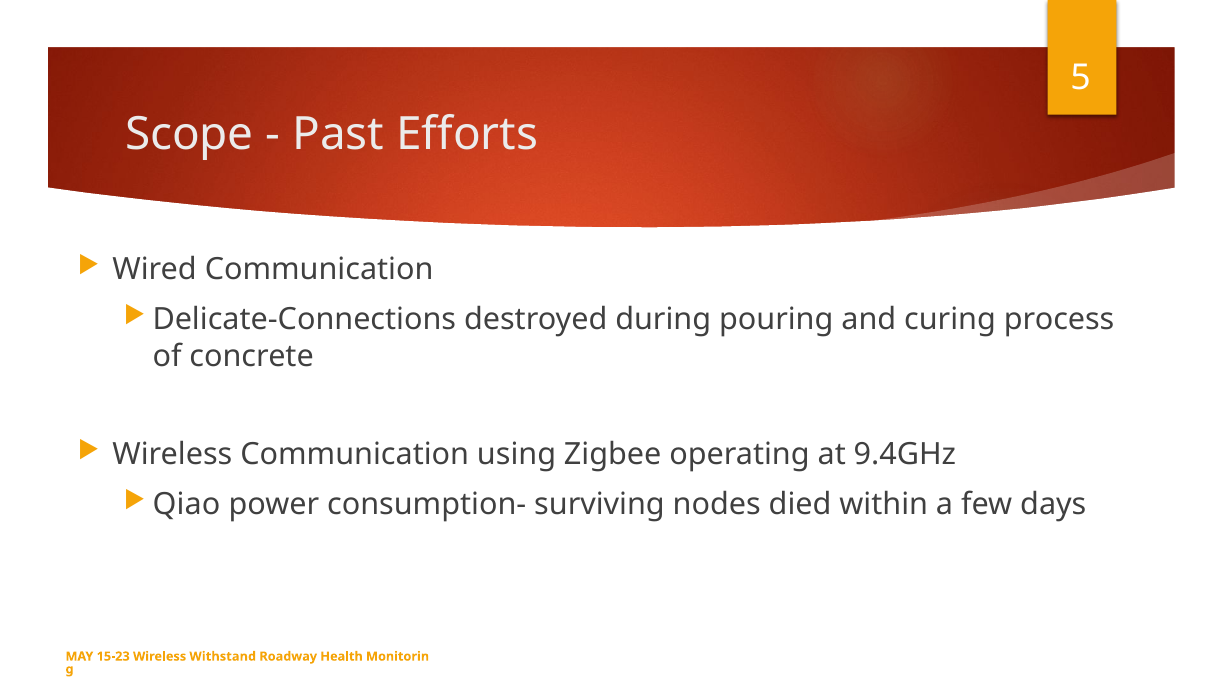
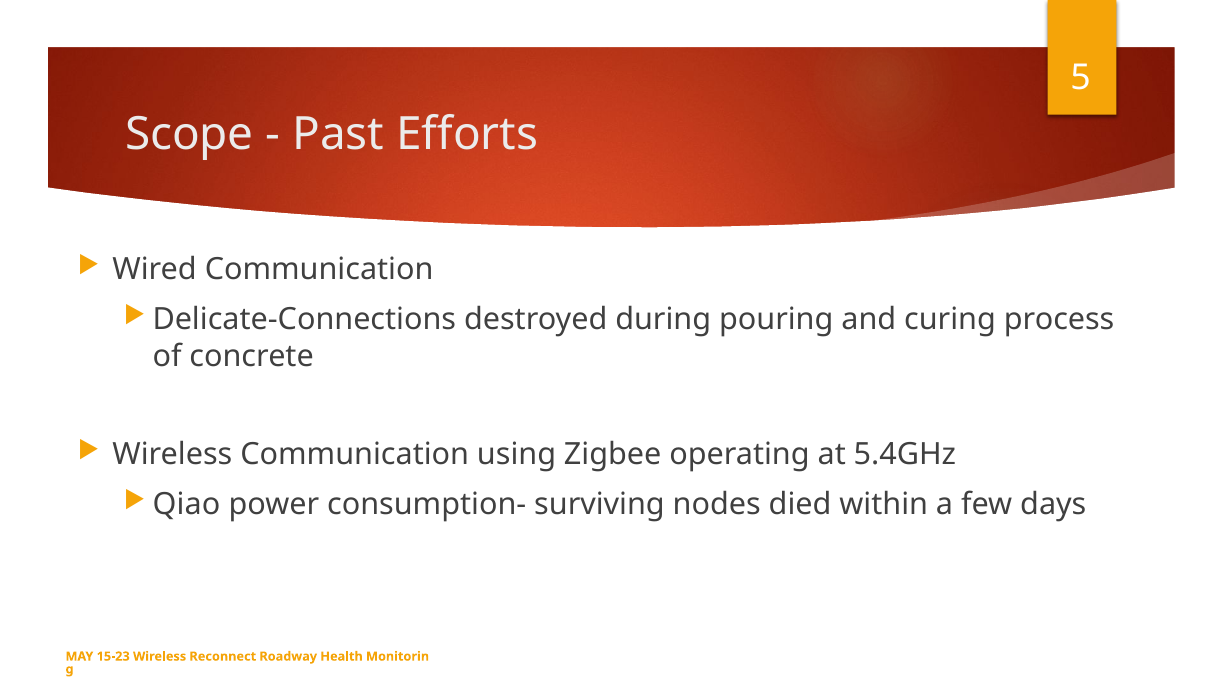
9.4GHz: 9.4GHz -> 5.4GHz
Withstand: Withstand -> Reconnect
